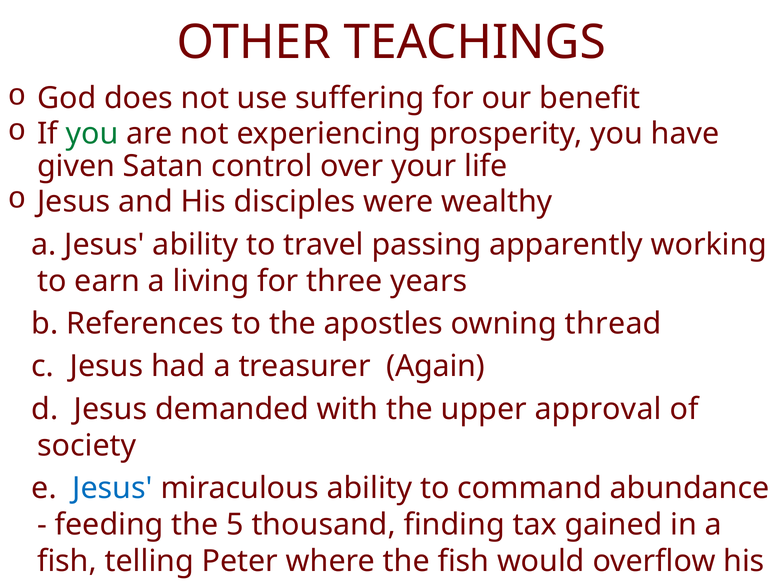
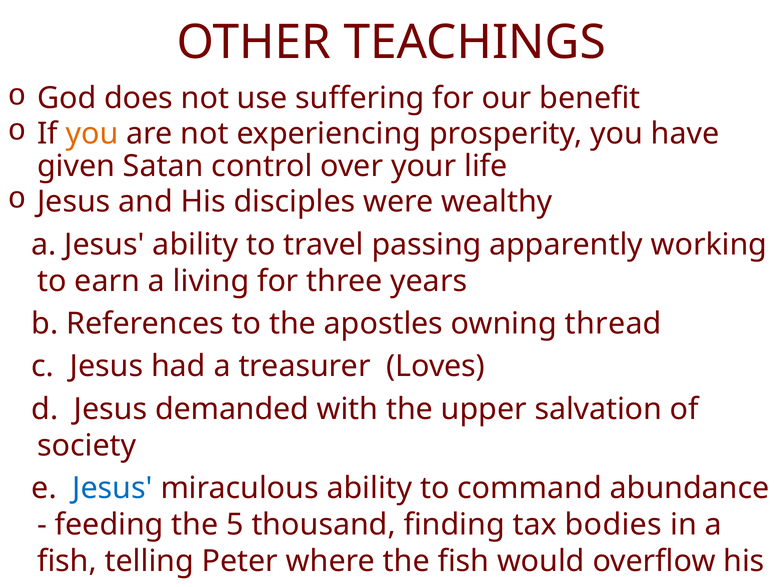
you at (92, 134) colour: green -> orange
Again: Again -> Loves
approval: approval -> salvation
gained: gained -> bodies
